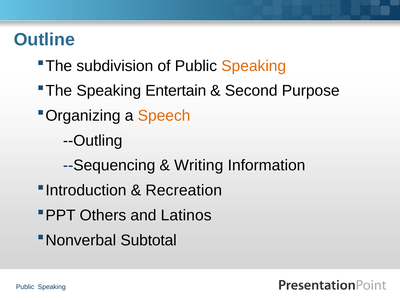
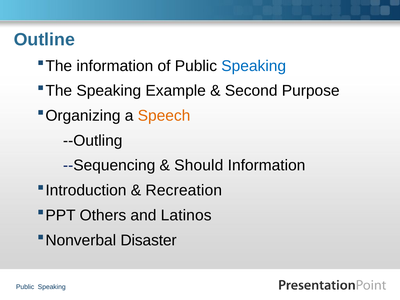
subdivision at (115, 66): subdivision -> information
Speaking at (254, 66) colour: orange -> blue
Entertain: Entertain -> Example
Writing: Writing -> Should
Subtotal: Subtotal -> Disaster
